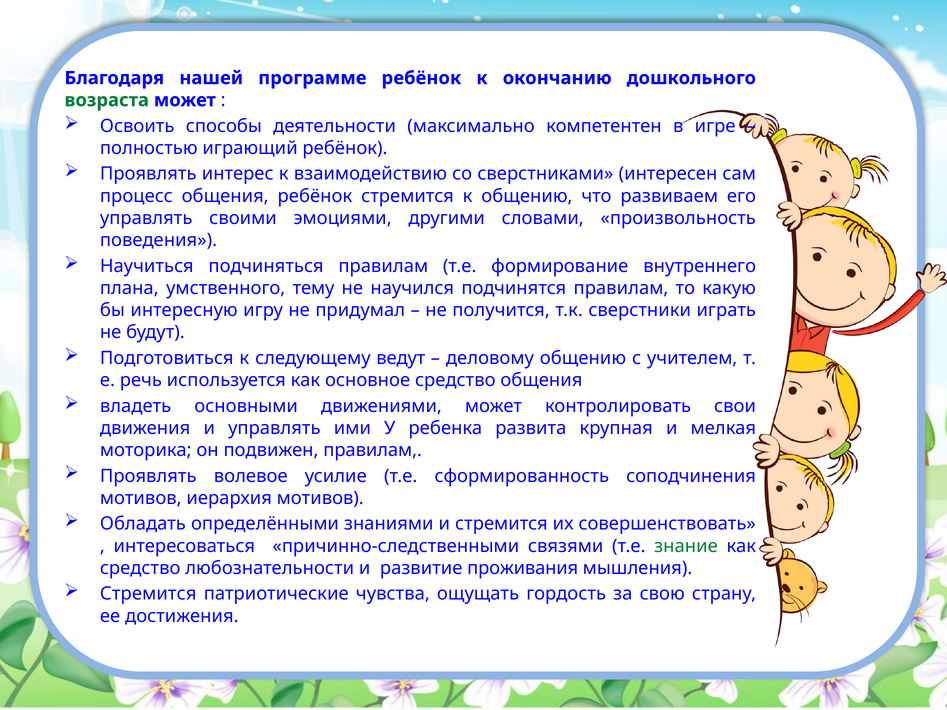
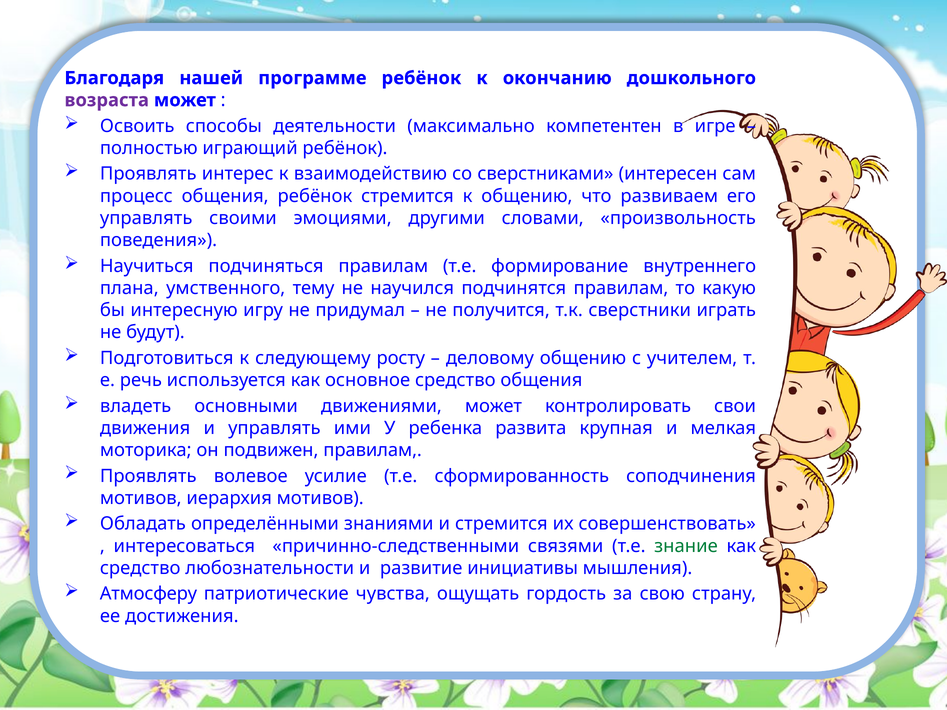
возраста colour: green -> purple
ведут: ведут -> росту
проживания: проживания -> инициативы
Стремится at (148, 594): Стремится -> Атмосферу
